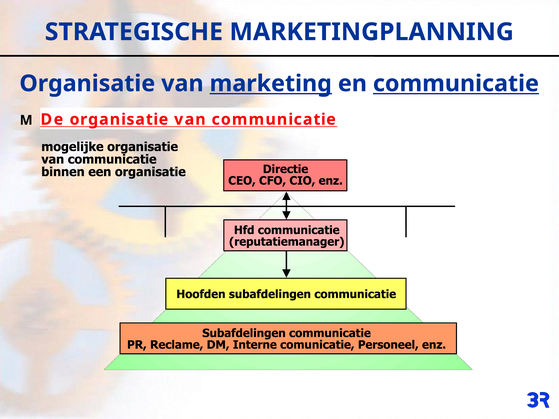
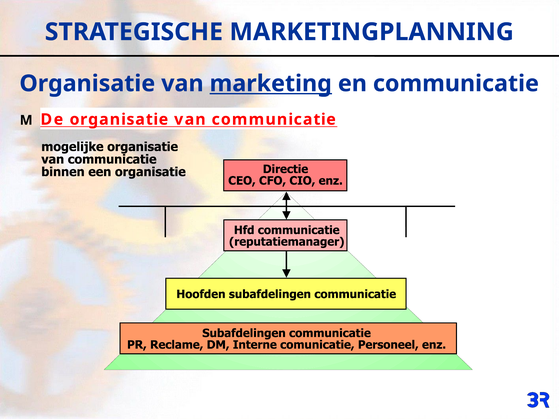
communicatie at (456, 84) underline: present -> none
